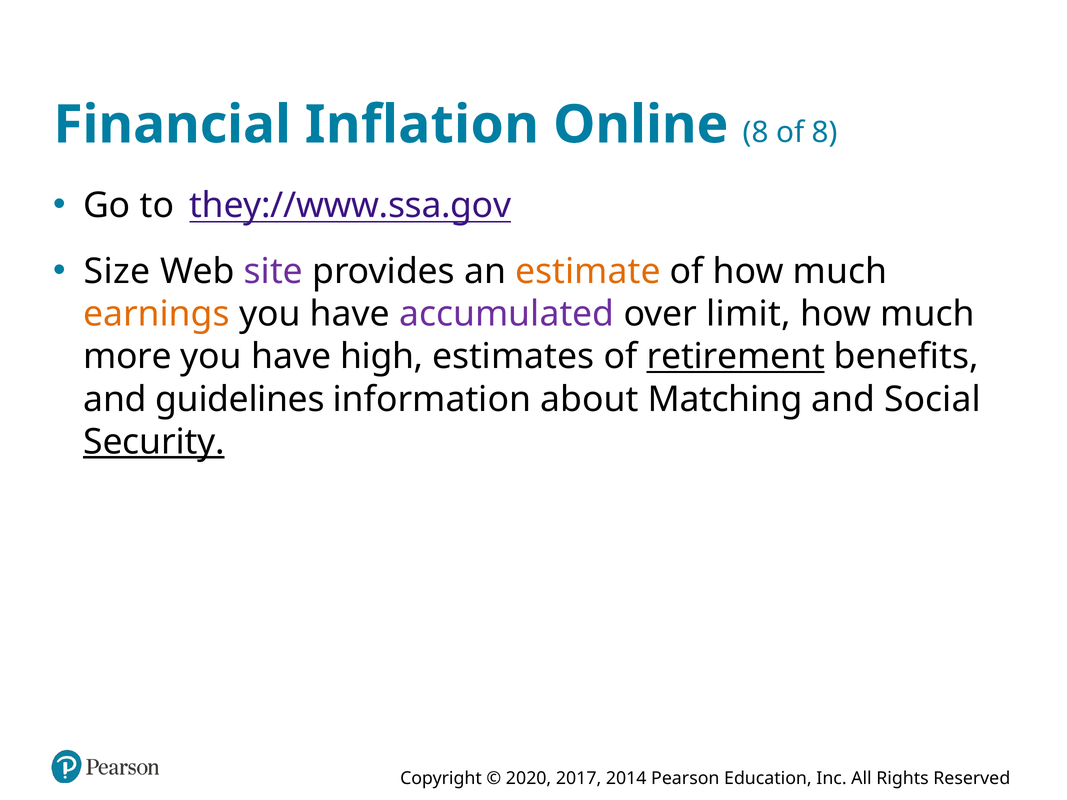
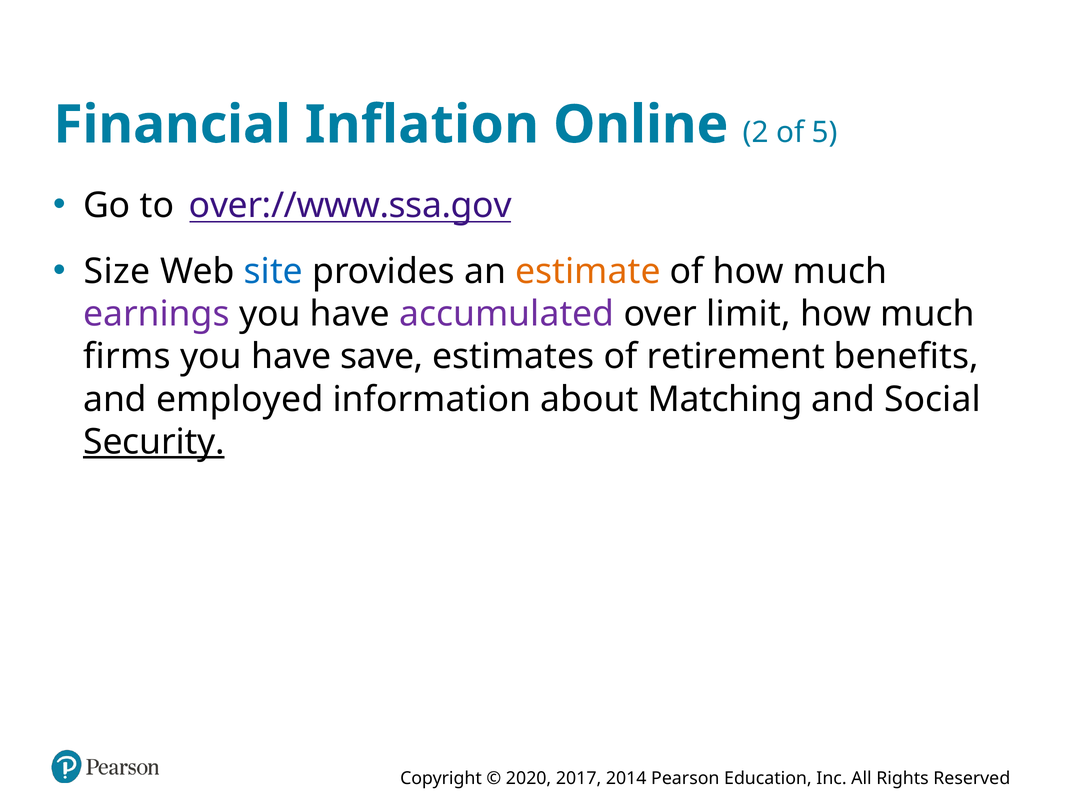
Online 8: 8 -> 2
of 8: 8 -> 5
they://www.ssa.gov: they://www.ssa.gov -> over://www.ssa.gov
site colour: purple -> blue
earnings colour: orange -> purple
more: more -> firms
high: high -> save
retirement underline: present -> none
guidelines: guidelines -> employed
